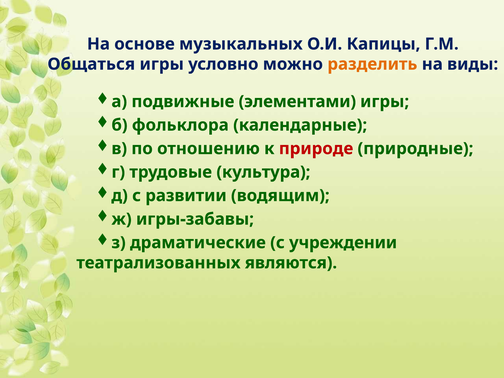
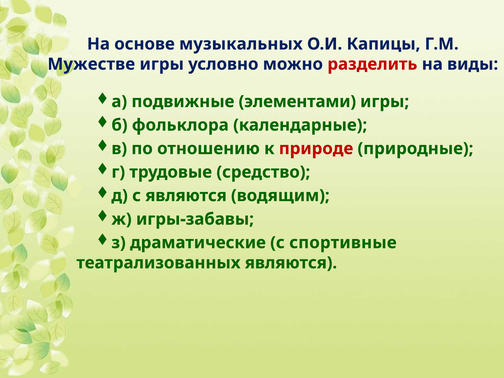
Общаться: Общаться -> Мужестве
разделить colour: orange -> red
культура: культура -> средство
с развитии: развитии -> являются
учреждении: учреждении -> спортивные
